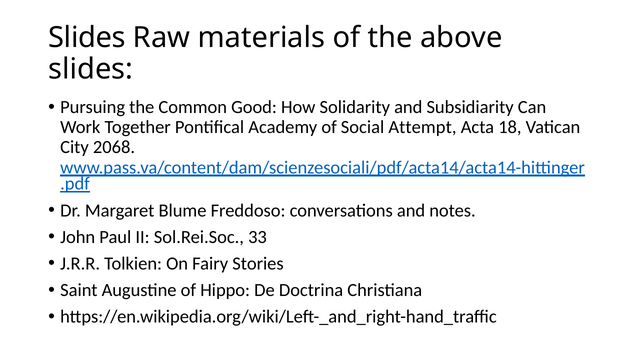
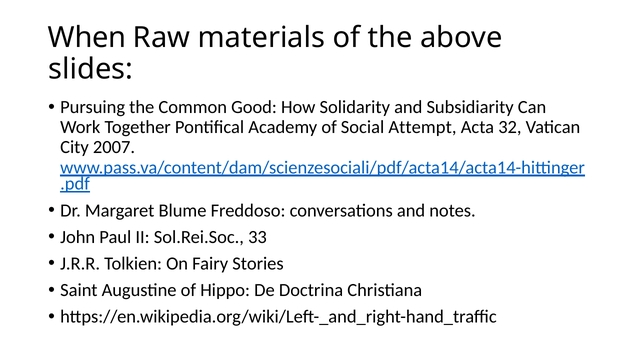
Slides at (87, 38): Slides -> When
18: 18 -> 32
2068: 2068 -> 2007
